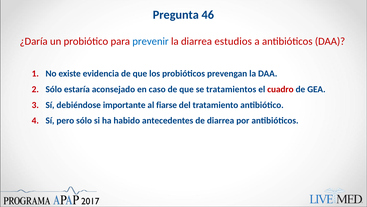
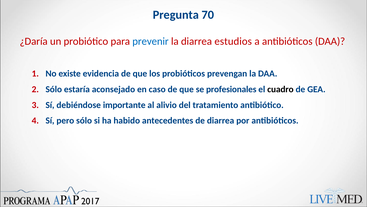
46: 46 -> 70
tratamientos: tratamientos -> profesionales
cuadro colour: red -> black
fiarse: fiarse -> alivio
